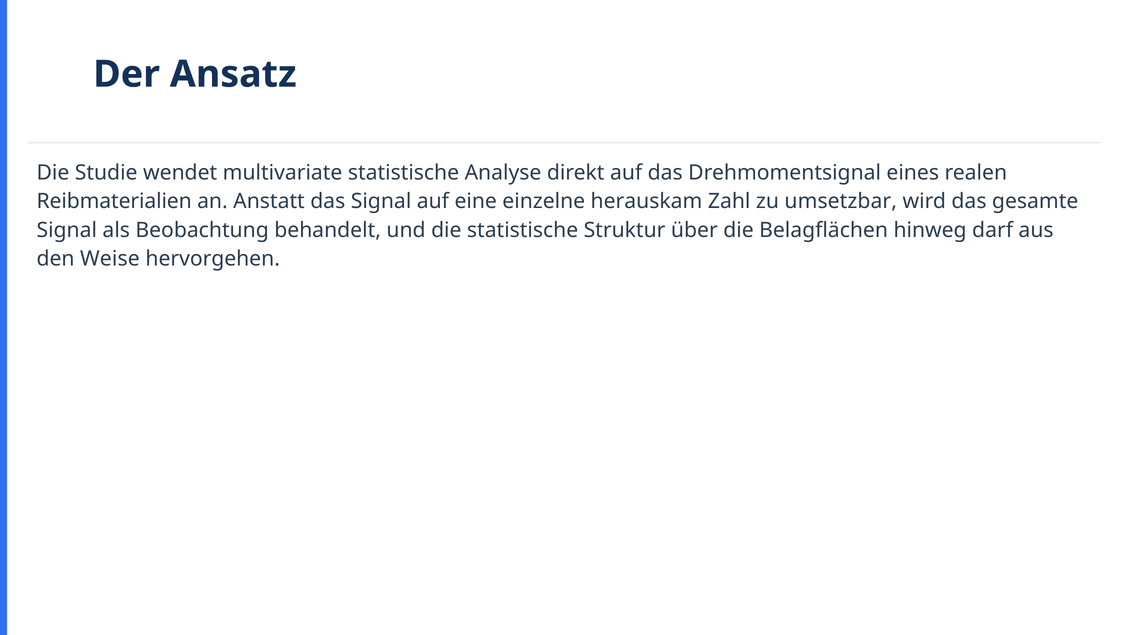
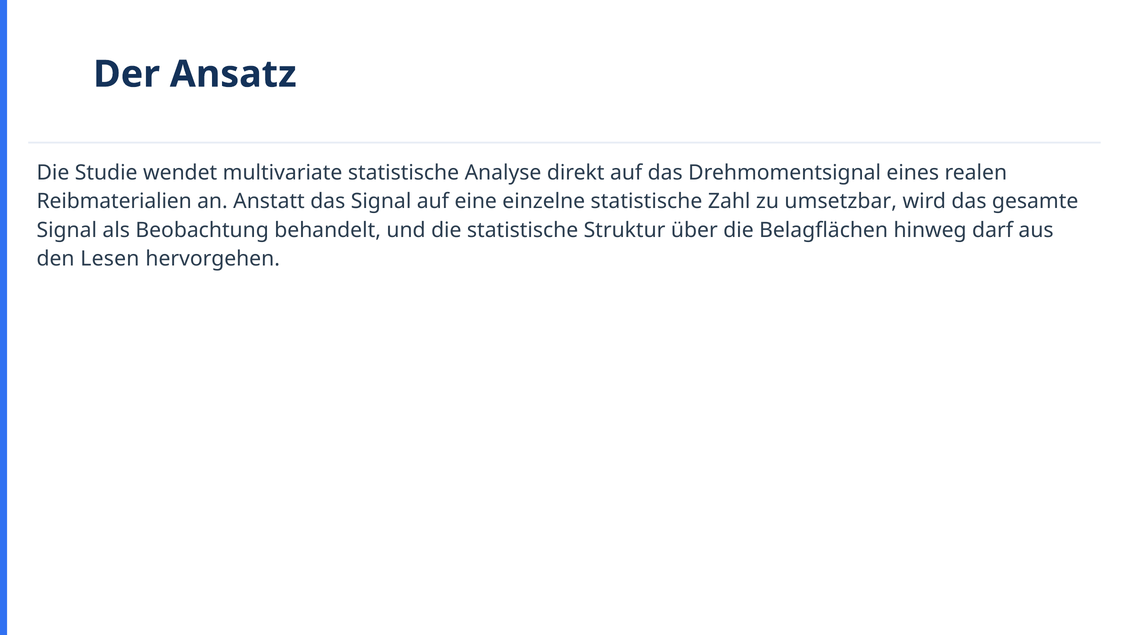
einzelne herauskam: herauskam -> statistische
Weise: Weise -> Lesen
